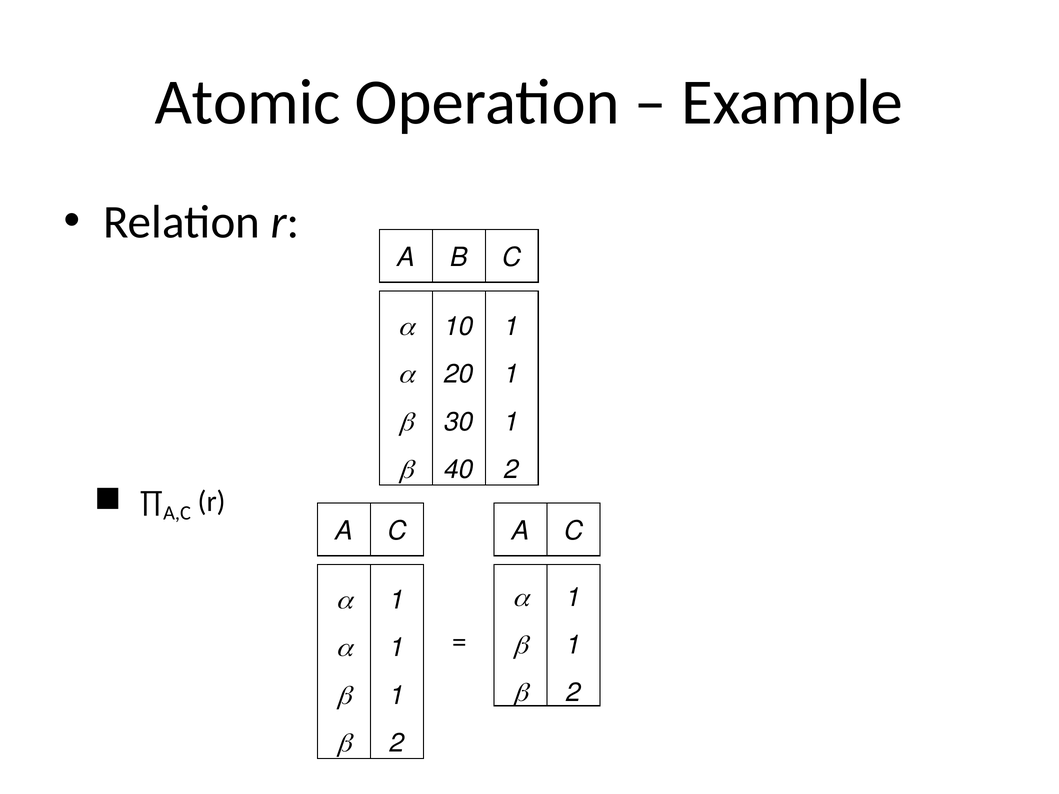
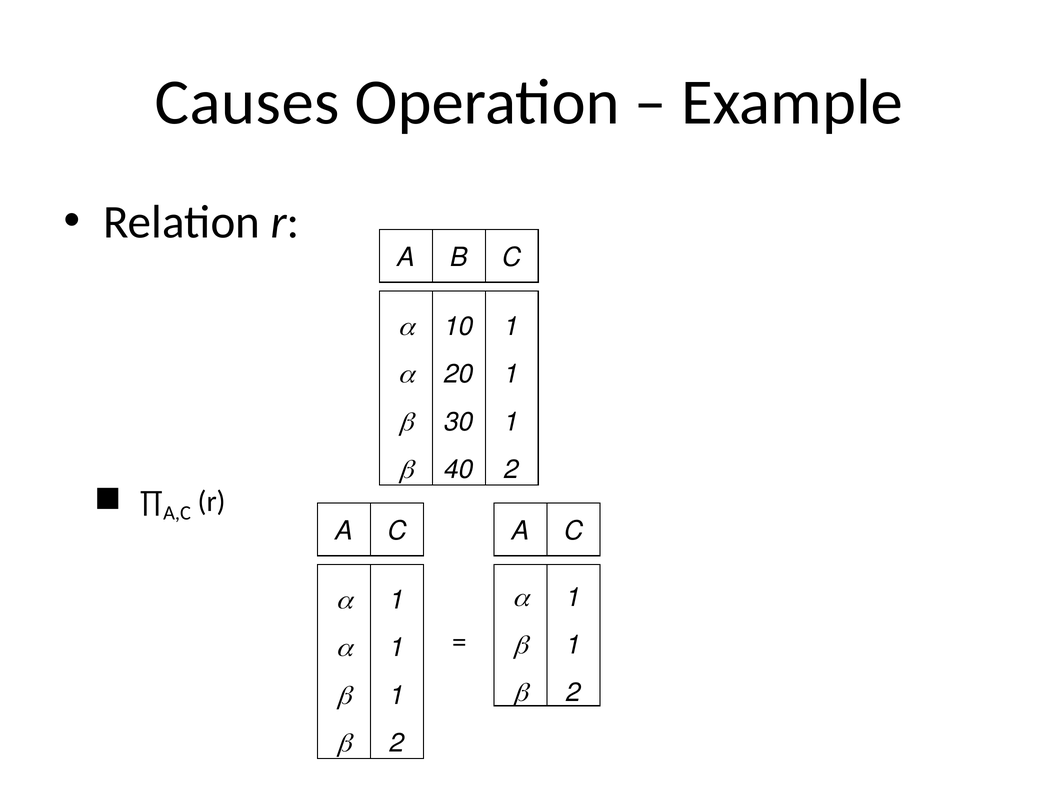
Atomic: Atomic -> Causes
